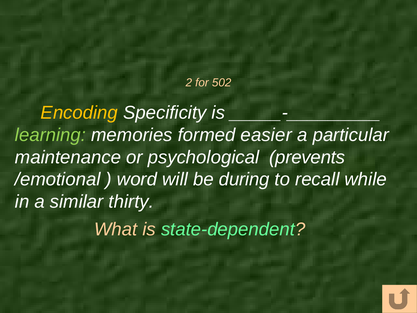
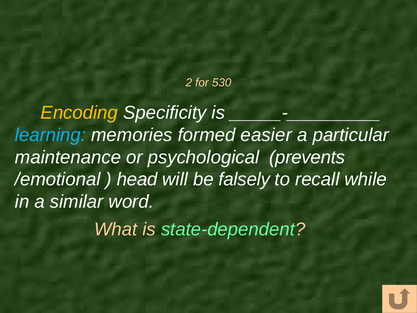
502: 502 -> 530
learning colour: light green -> light blue
word: word -> head
during: during -> falsely
thirty: thirty -> word
